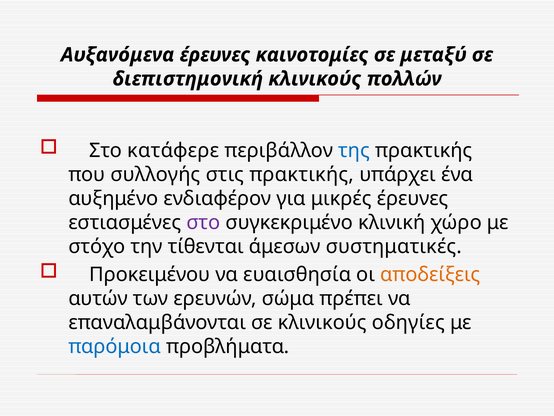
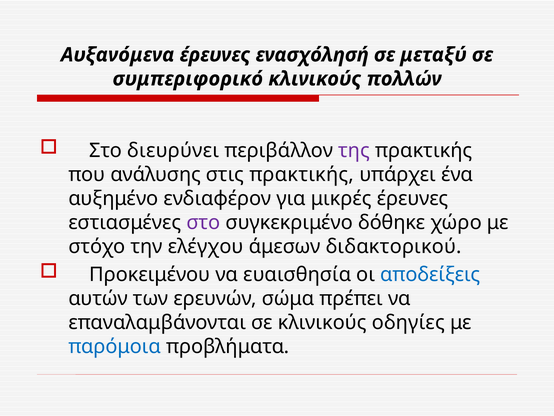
καινοτομίες: καινοτομίες -> ενασχόλησή
διεπιστημονική: διεπιστημονική -> συμπεριφορικό
κατάφερε: κατάφερε -> διευρύνει
της colour: blue -> purple
συλλογής: συλλογής -> ανάλυσης
κλινική: κλινική -> δόθηκε
τίθενται: τίθενται -> ελέγχου
συστηματικές: συστηματικές -> διδακτορικού
αποδείξεις colour: orange -> blue
